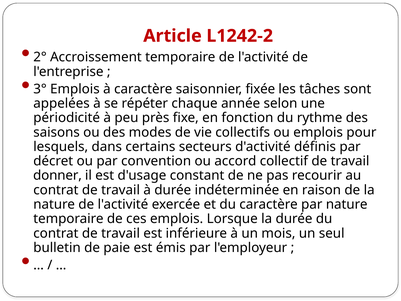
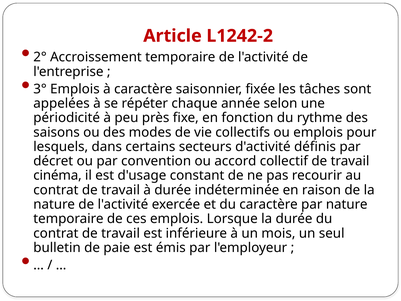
donner: donner -> cinéma
